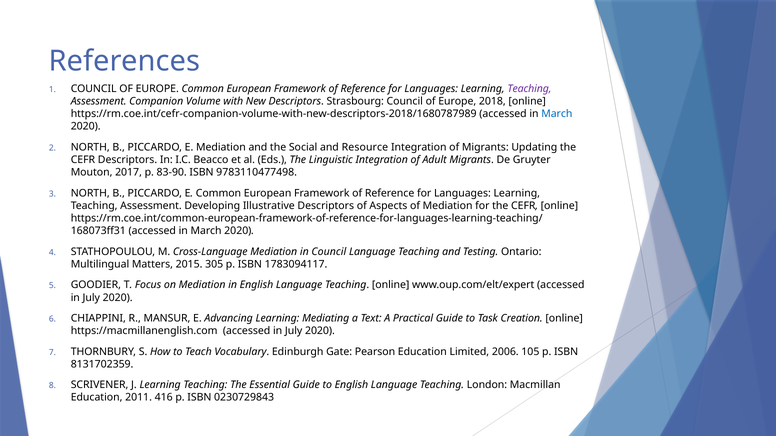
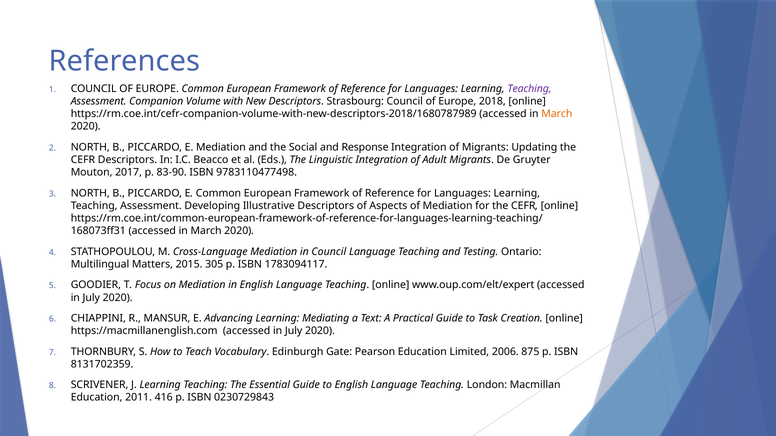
March at (557, 114) colour: blue -> orange
Resource: Resource -> Response
105: 105 -> 875
